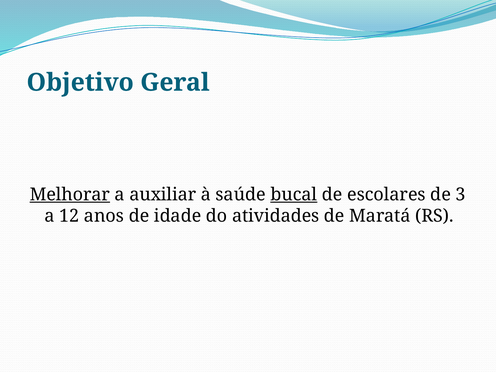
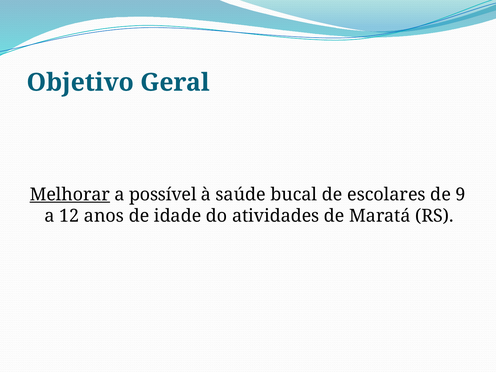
auxiliar: auxiliar -> possível
bucal underline: present -> none
3: 3 -> 9
